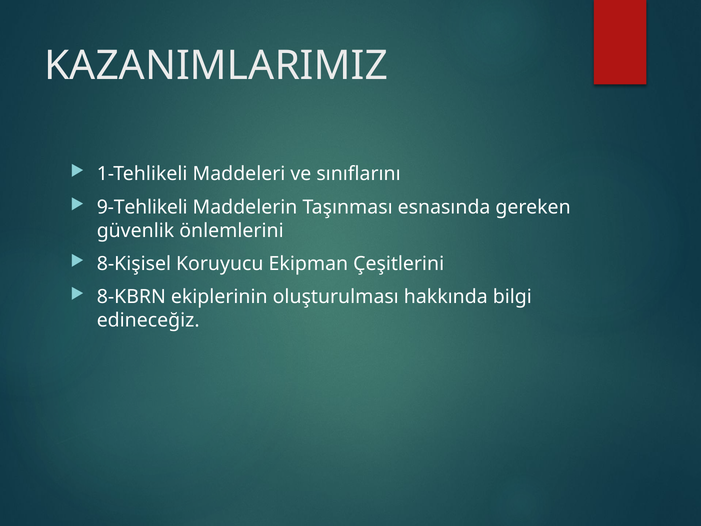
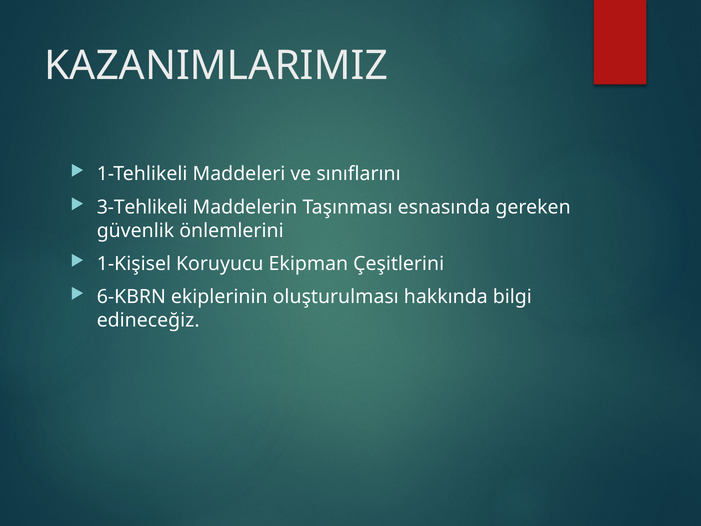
9-Tehlikeli: 9-Tehlikeli -> 3-Tehlikeli
8-Kişisel: 8-Kişisel -> 1-Kişisel
8-KBRN: 8-KBRN -> 6-KBRN
